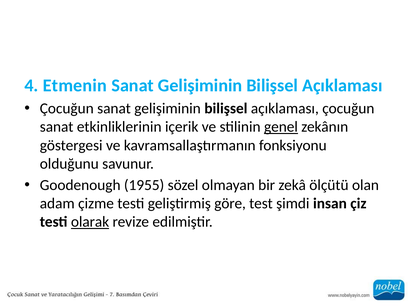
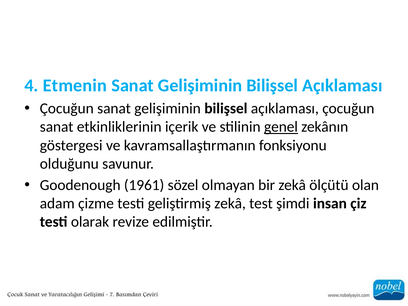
1955: 1955 -> 1961
geliştirmiş göre: göre -> zekâ
olarak underline: present -> none
